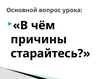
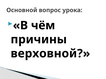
старайтесь: старайтесь -> верховной
